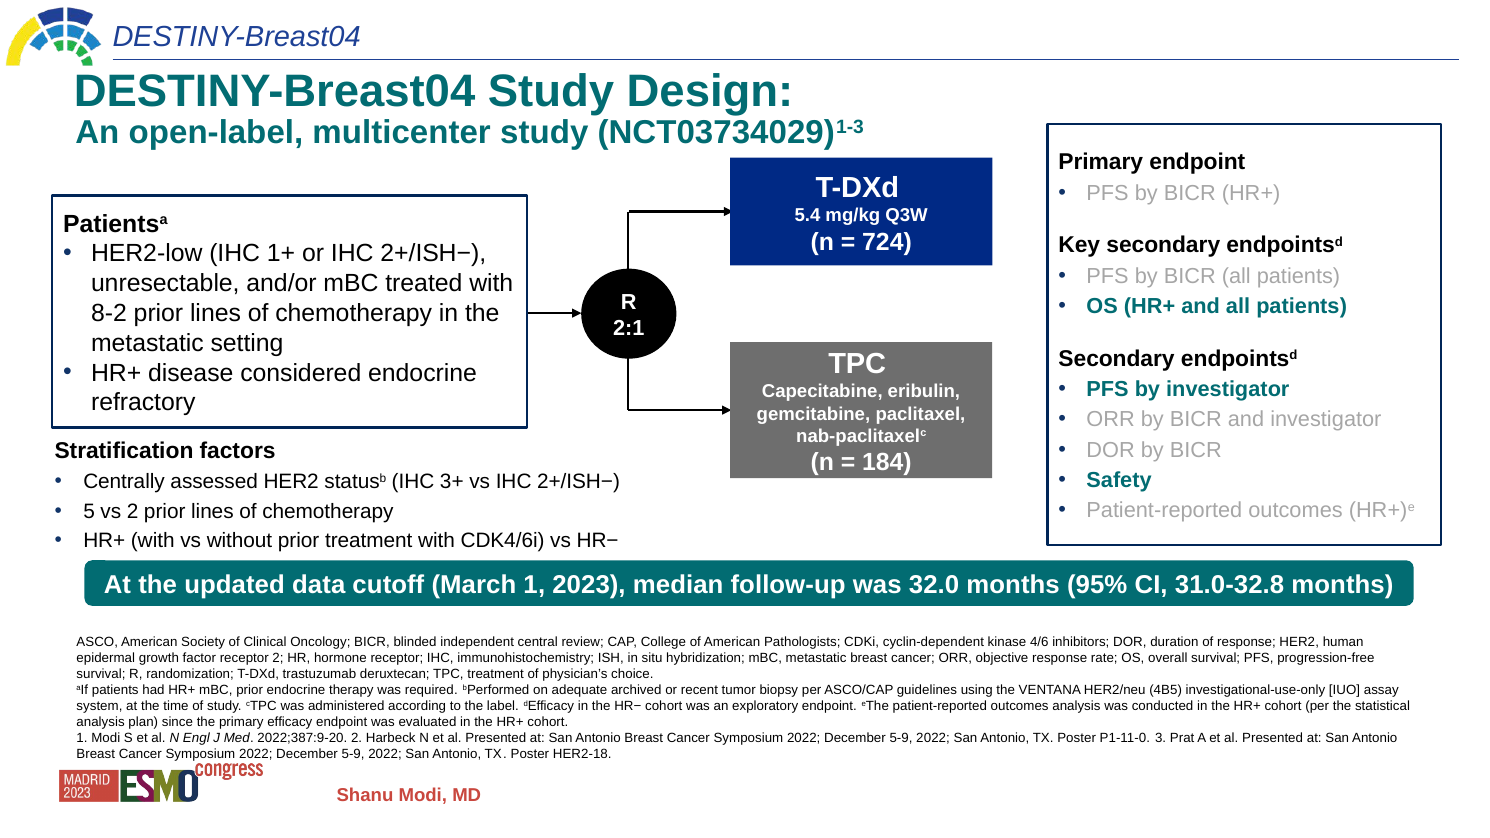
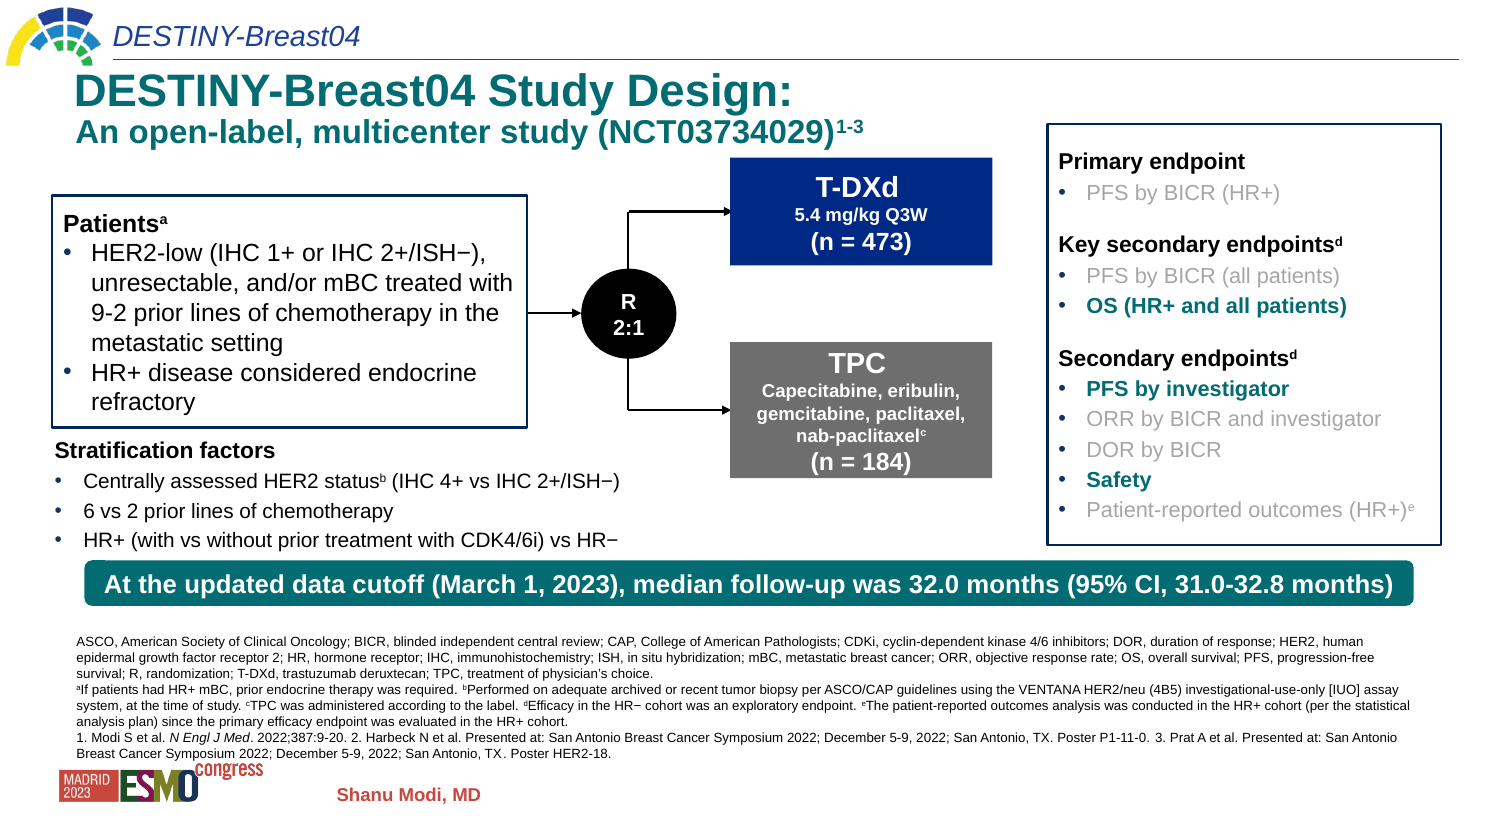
724: 724 -> 473
8-2: 8-2 -> 9-2
3+: 3+ -> 4+
5: 5 -> 6
